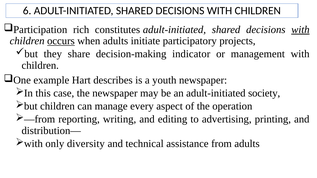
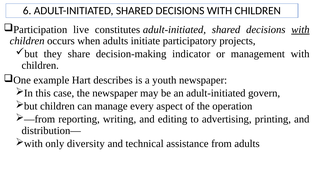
rich: rich -> live
occurs underline: present -> none
society: society -> govern
